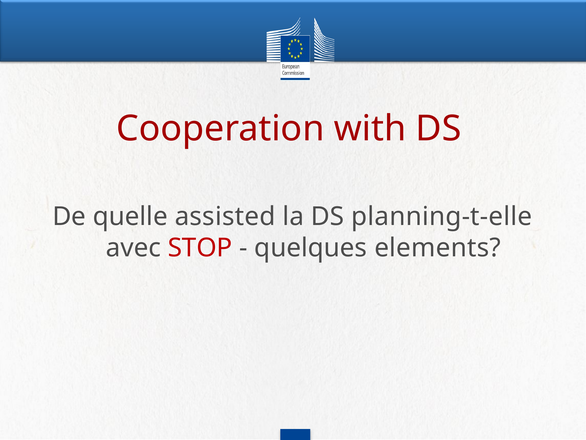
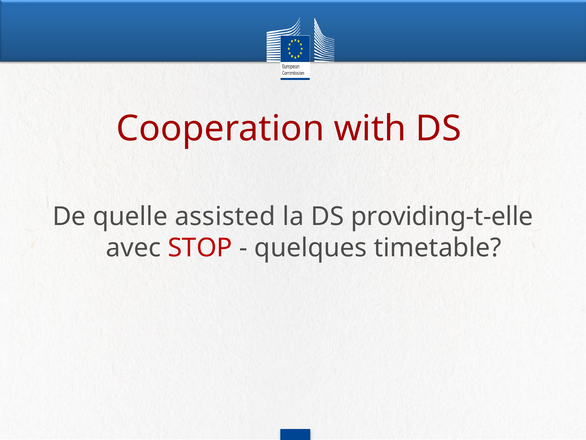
planning-t-elle: planning-t-elle -> providing-t-elle
elements: elements -> timetable
